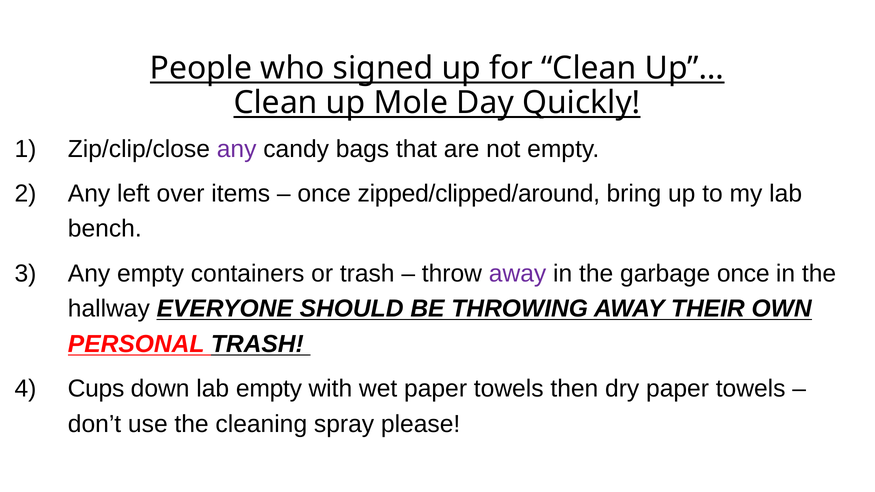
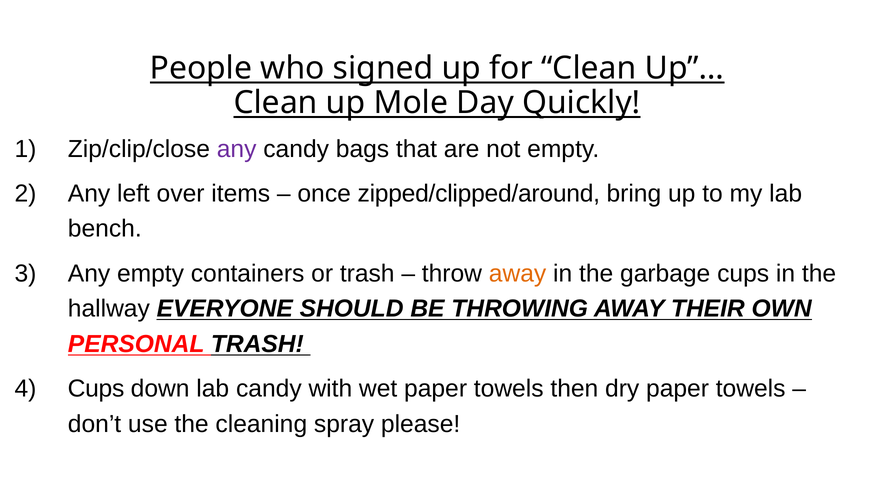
away at (518, 274) colour: purple -> orange
garbage once: once -> cups
lab empty: empty -> candy
